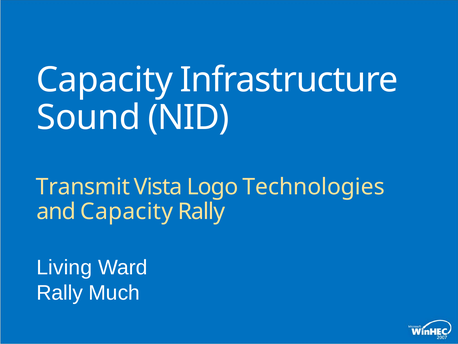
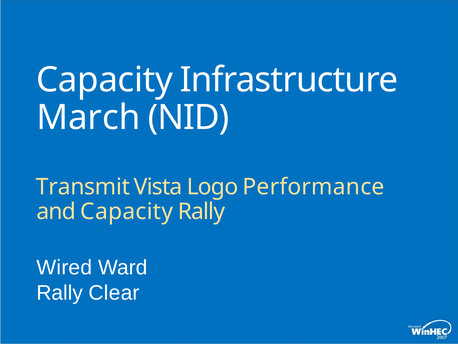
Sound: Sound -> March
Technologies: Technologies -> Performance
Living: Living -> Wired
Much: Much -> Clear
